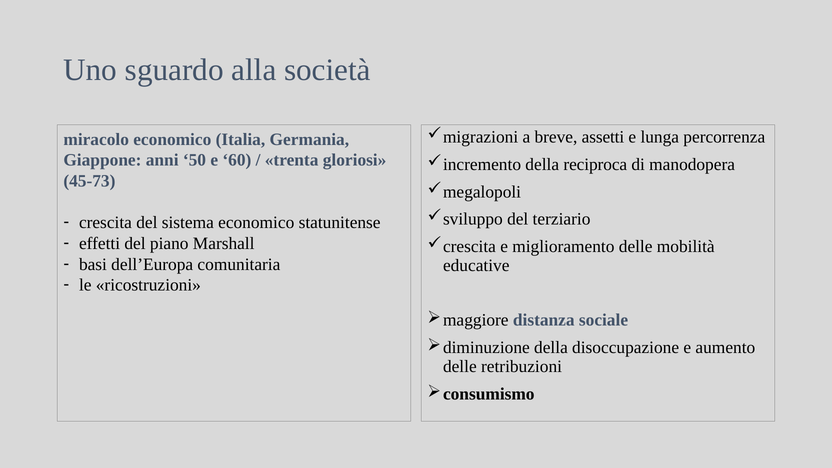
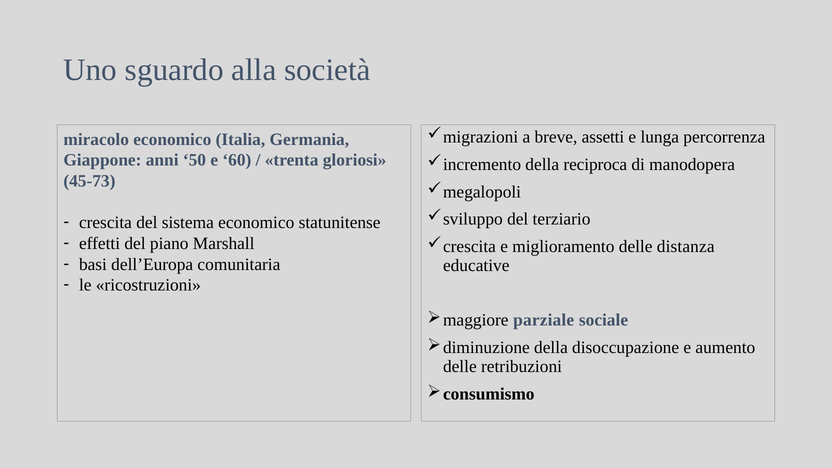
mobilità: mobilità -> distanza
distanza: distanza -> parziale
